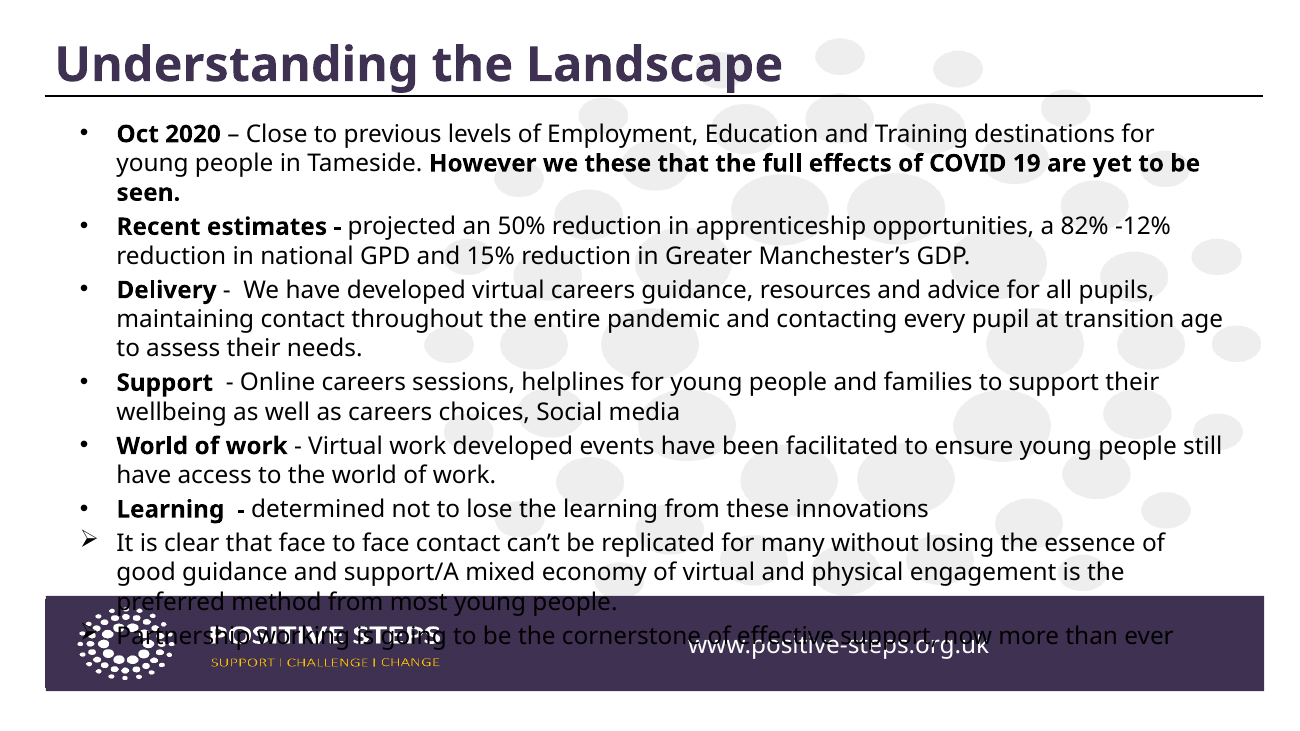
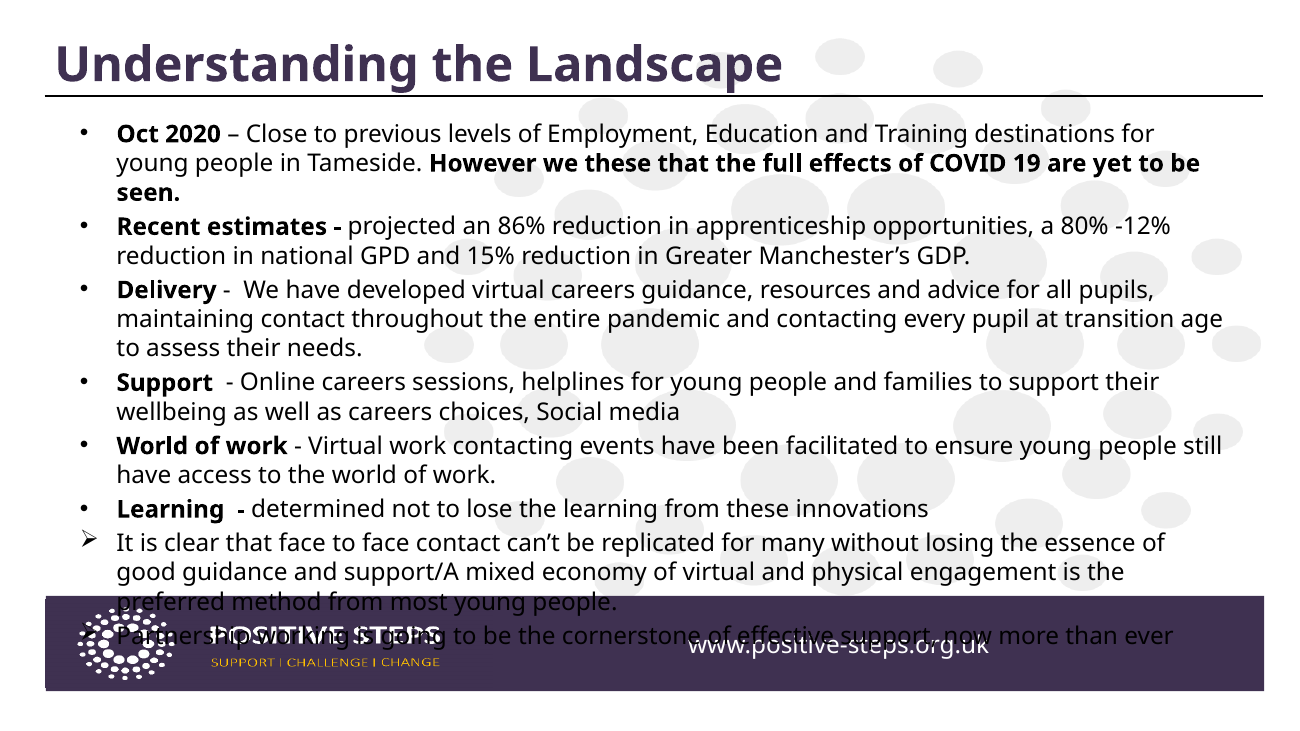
50%: 50% -> 86%
82%: 82% -> 80%
work developed: developed -> contacting
